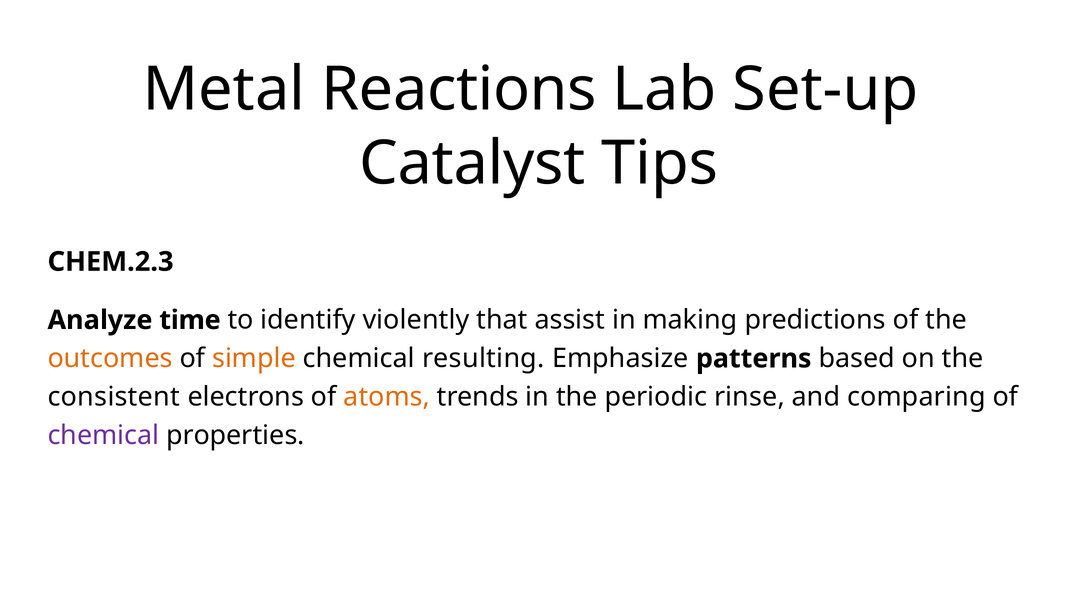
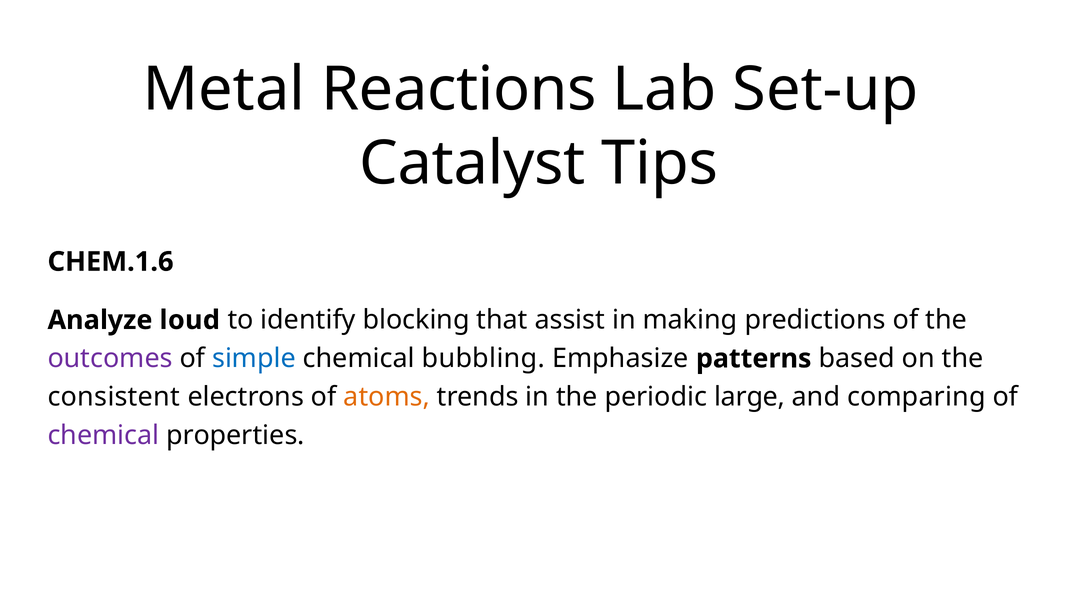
CHEM.2.3: CHEM.2.3 -> CHEM.1.6
time: time -> loud
violently: violently -> blocking
outcomes colour: orange -> purple
simple colour: orange -> blue
resulting: resulting -> bubbling
rinse: rinse -> large
